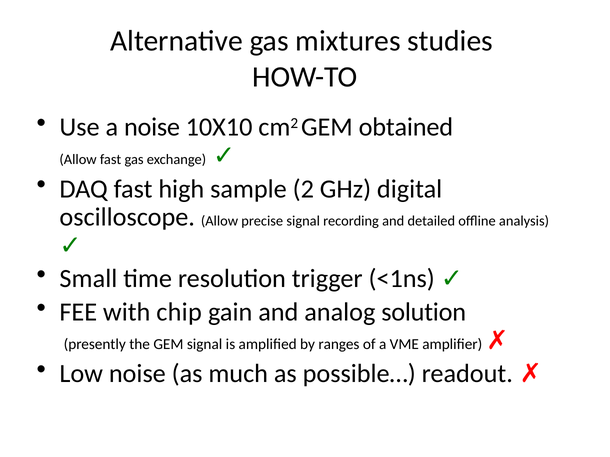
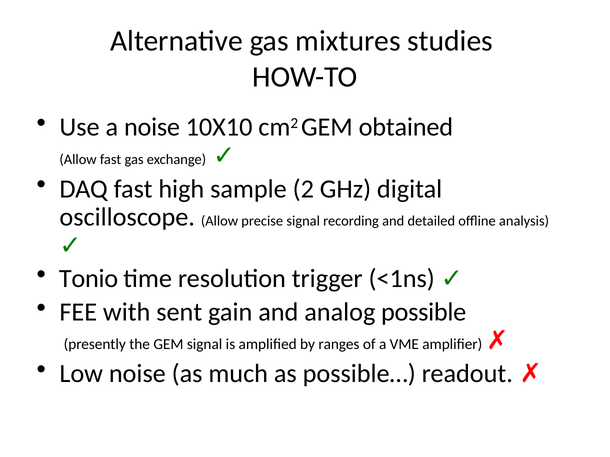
Small: Small -> Tonio
chip: chip -> sent
solution: solution -> possible
